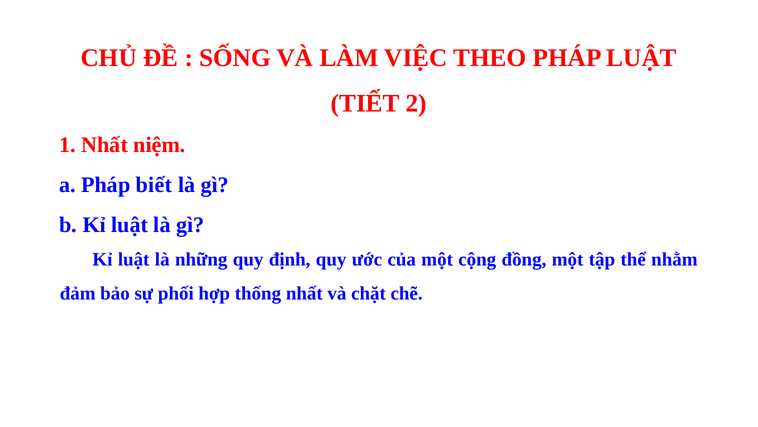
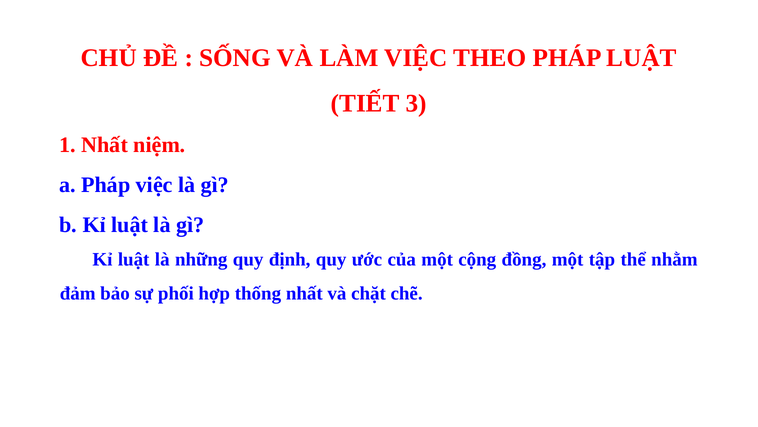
2: 2 -> 3
Pháp biết: biết -> việc
